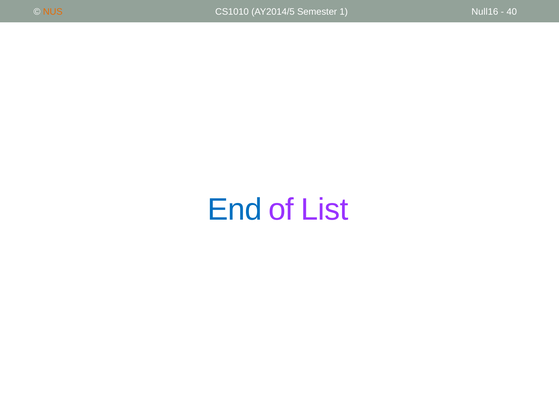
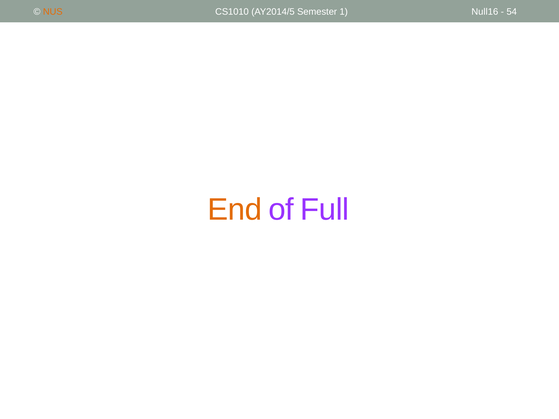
40: 40 -> 54
End colour: blue -> orange
List: List -> Full
